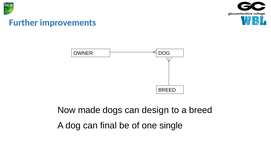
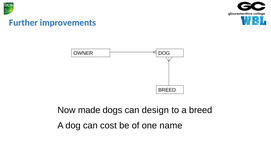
final: final -> cost
single: single -> name
